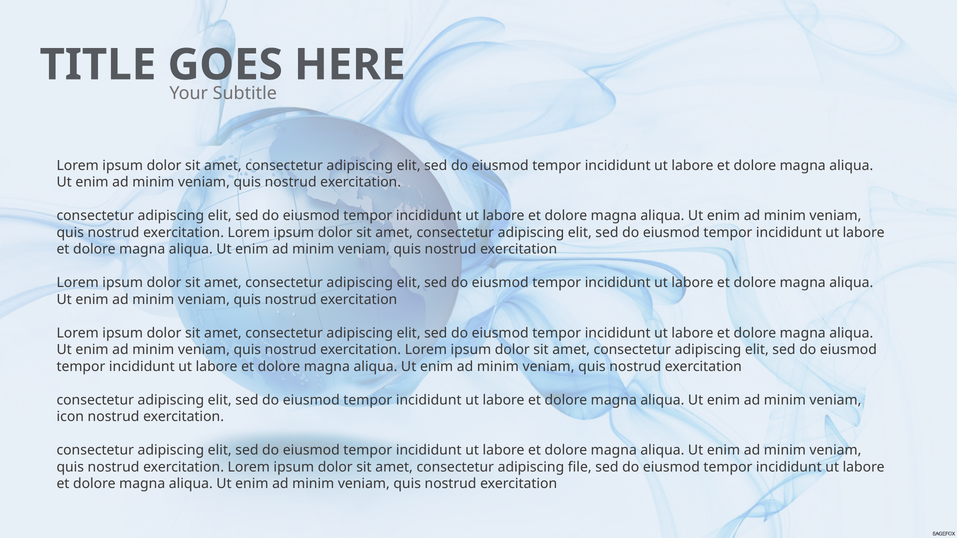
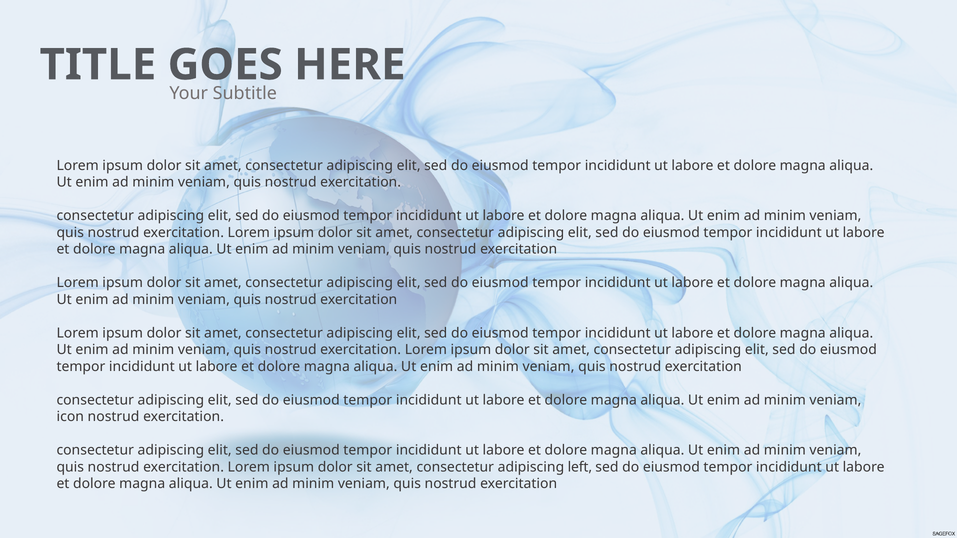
file: file -> left
